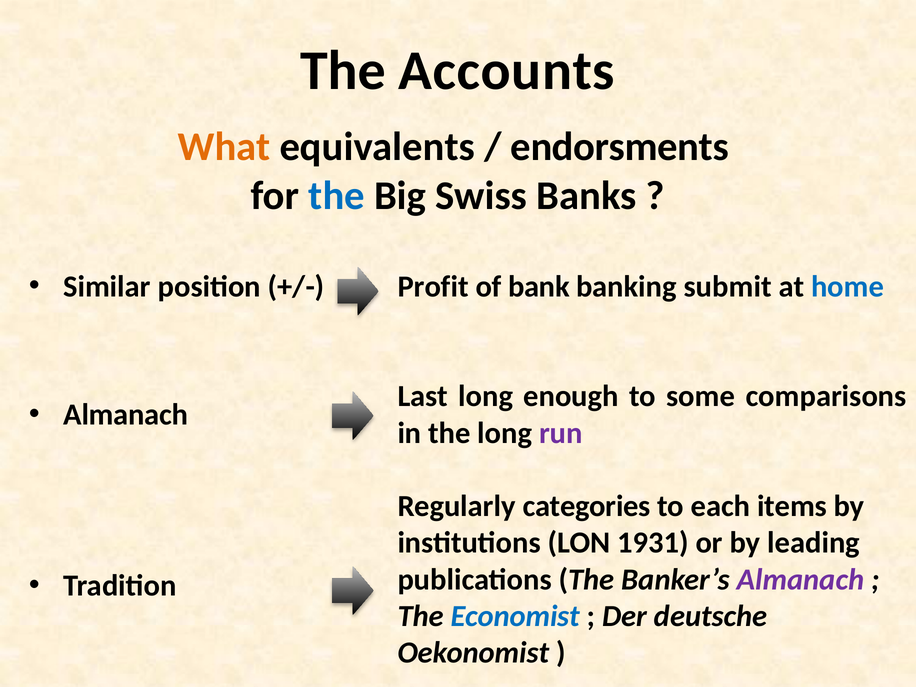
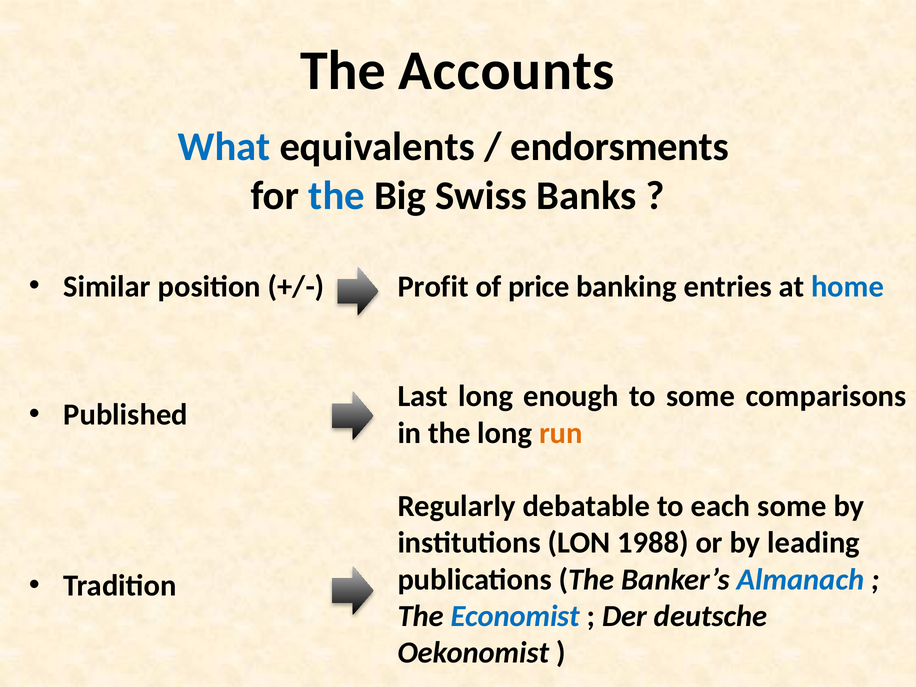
What colour: orange -> blue
bank: bank -> price
submit: submit -> entries
Almanach at (126, 415): Almanach -> Published
run colour: purple -> orange
categories: categories -> debatable
each items: items -> some
1931: 1931 -> 1988
Almanach at (801, 580) colour: purple -> blue
